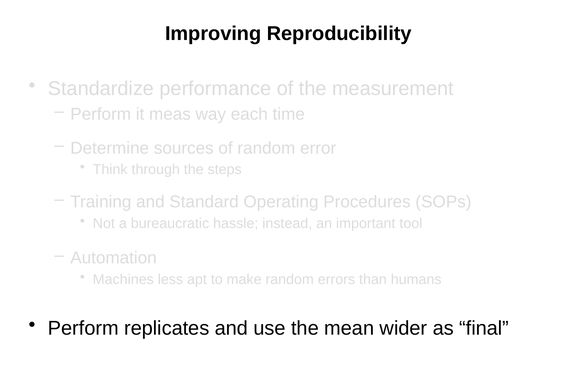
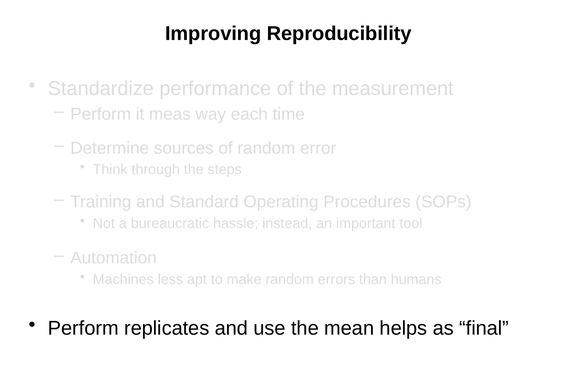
wider: wider -> helps
